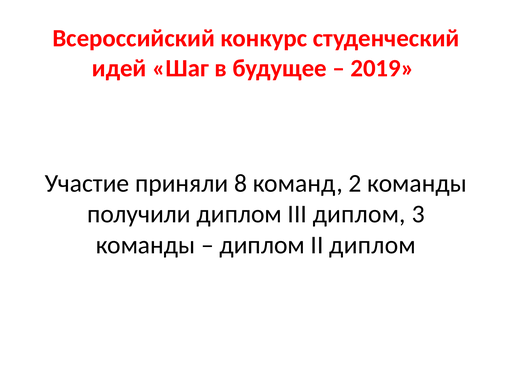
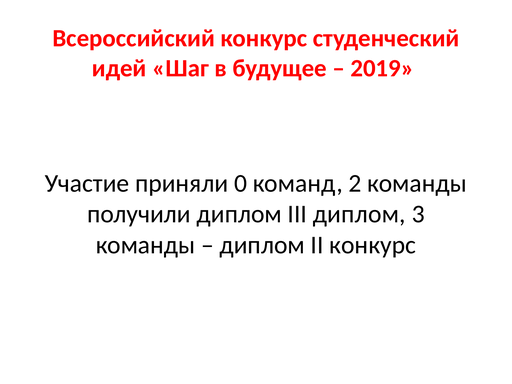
8: 8 -> 0
II диплом: диплом -> конкурс
